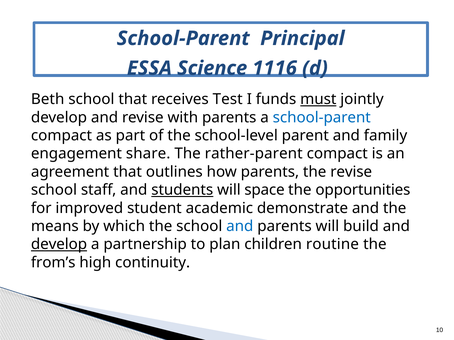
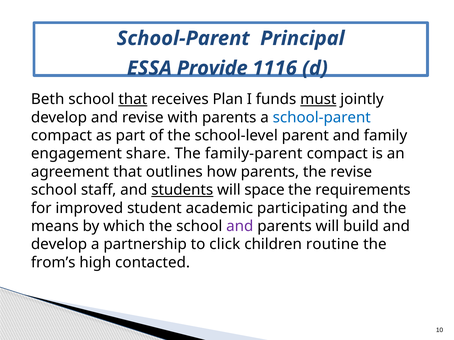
Science: Science -> Provide
that at (133, 99) underline: none -> present
Test: Test -> Plan
rather-parent: rather-parent -> family-parent
opportunities: opportunities -> requirements
demonstrate: demonstrate -> participating
and at (240, 226) colour: blue -> purple
develop at (59, 245) underline: present -> none
plan: plan -> click
continuity: continuity -> contacted
